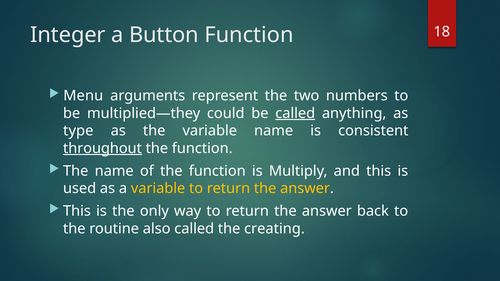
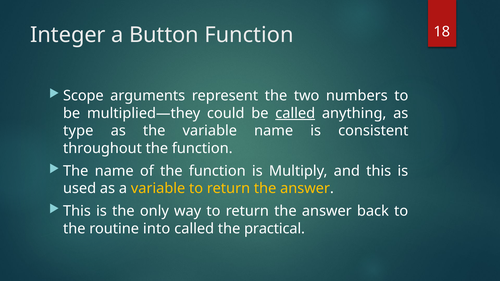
Menu: Menu -> Scope
throughout underline: present -> none
also: also -> into
creating: creating -> practical
